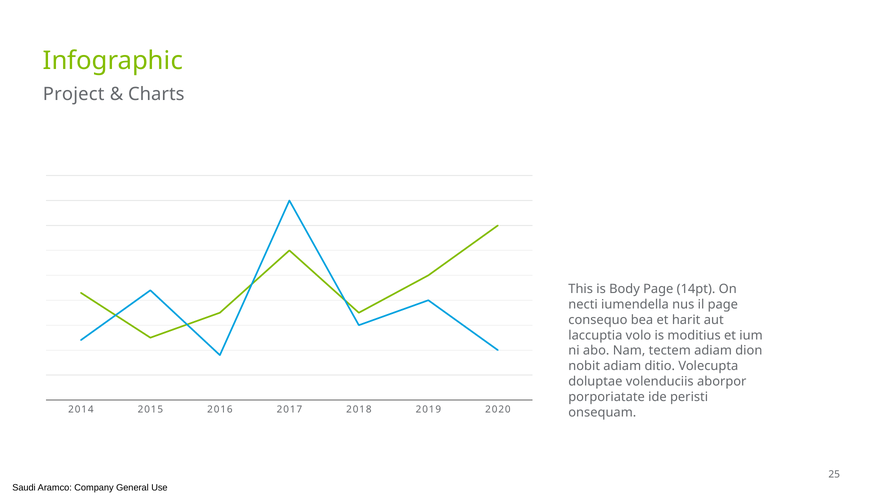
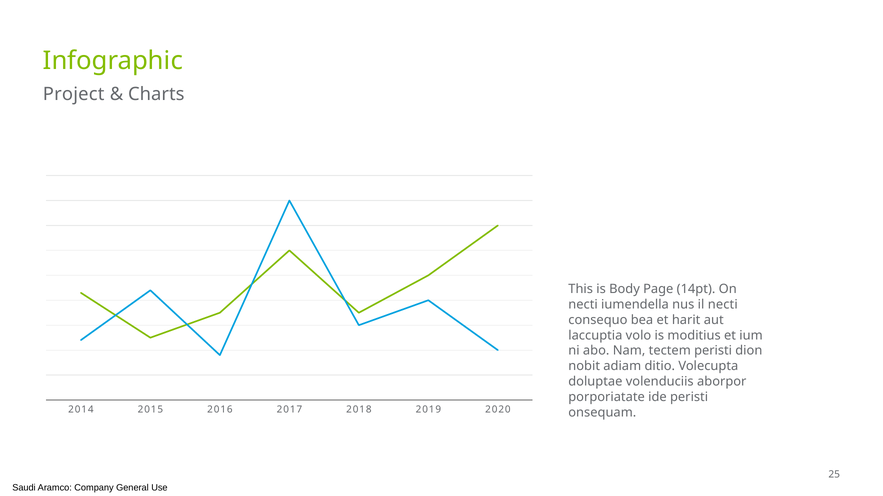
il page: page -> necti
tectem adiam: adiam -> peristi
